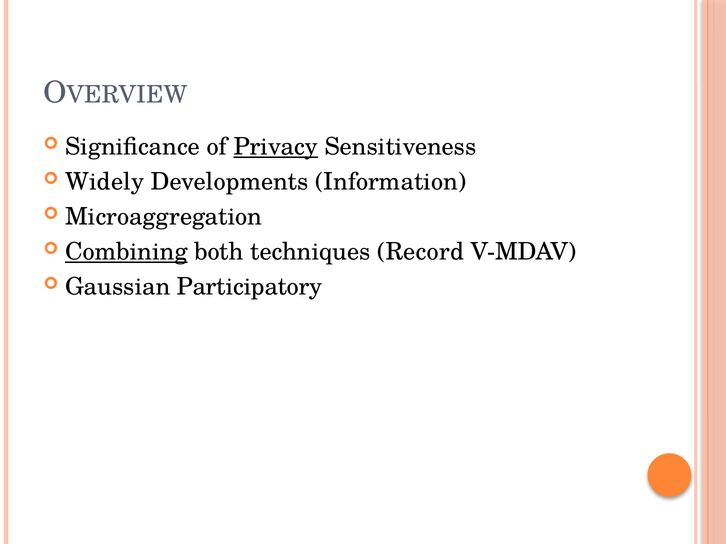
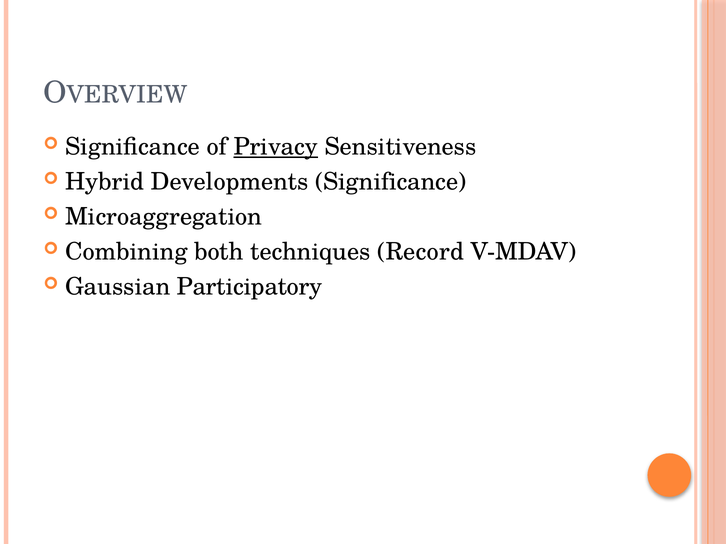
Widely: Widely -> Hybrid
Developments Information: Information -> Significance
Combining underline: present -> none
